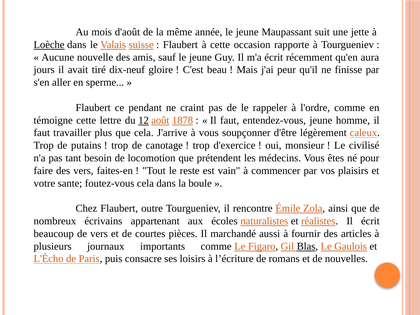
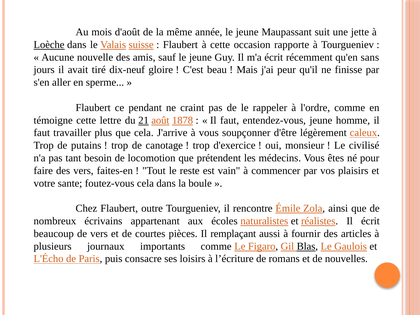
aura: aura -> sans
12: 12 -> 21
marchandé: marchandé -> remplaçant
